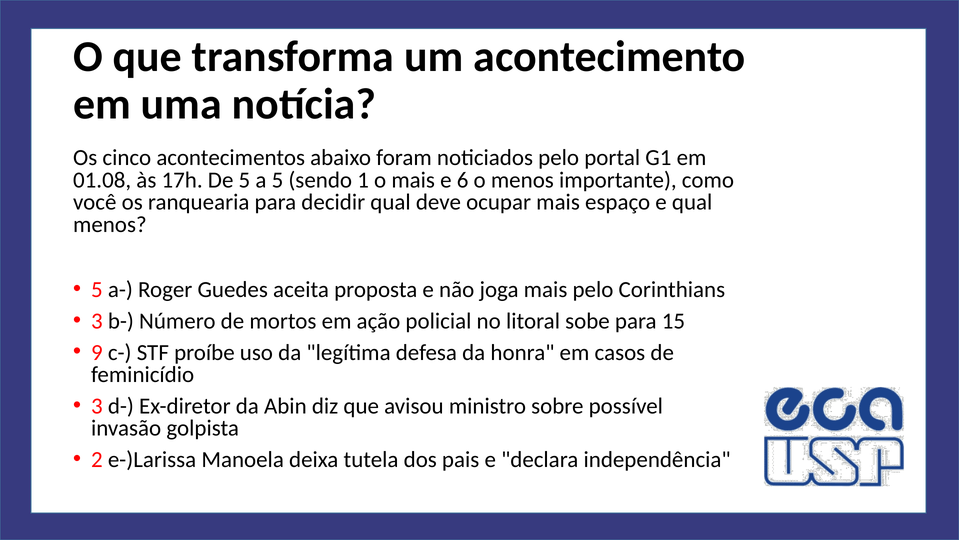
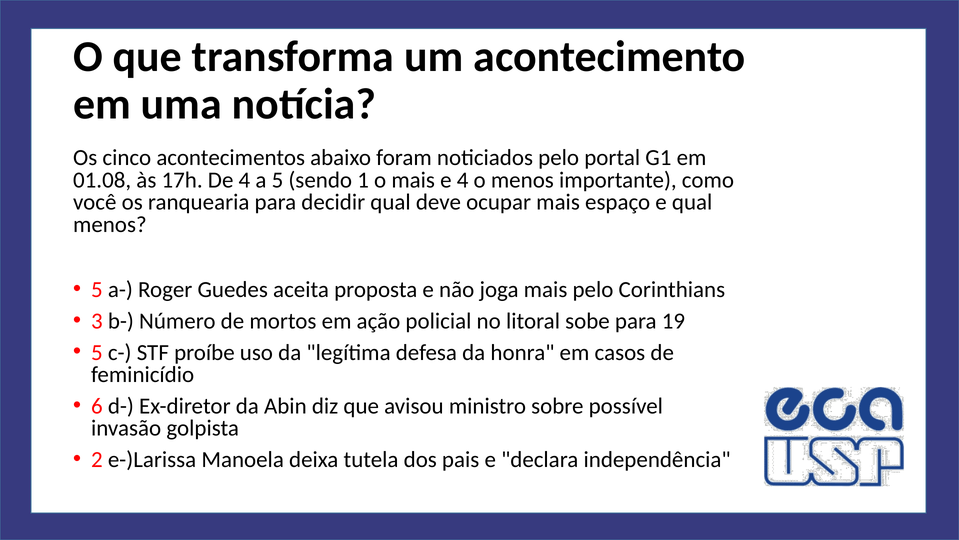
De 5: 5 -> 4
e 6: 6 -> 4
15: 15 -> 19
9 at (97, 352): 9 -> 5
3 at (97, 406): 3 -> 6
